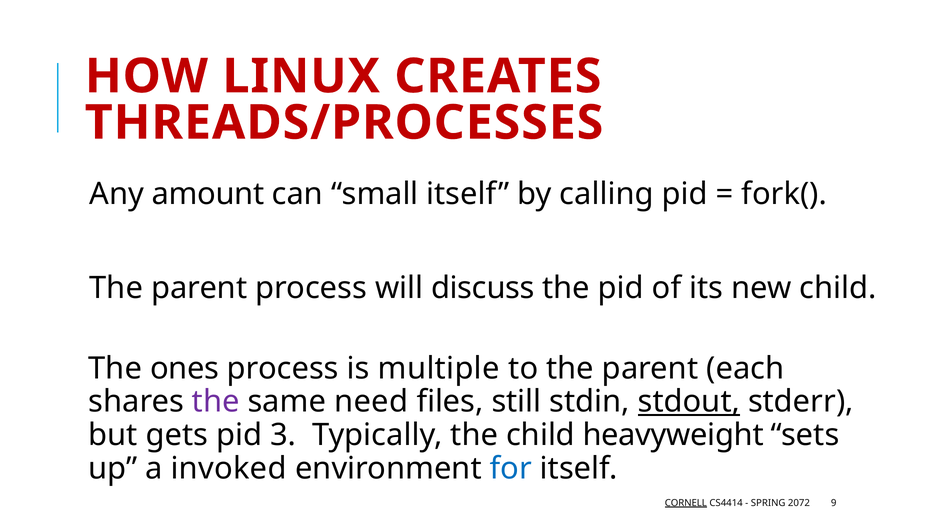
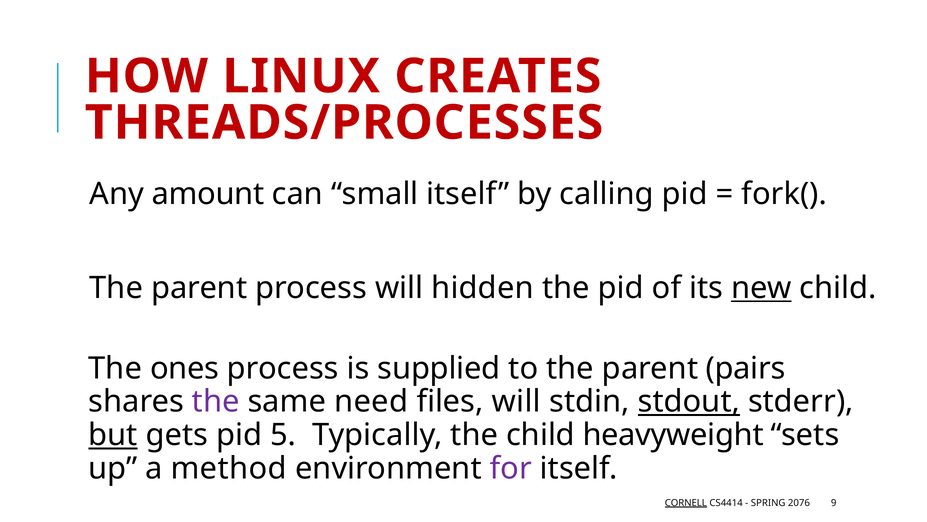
discuss: discuss -> hidden
new underline: none -> present
multiple: multiple -> supplied
each: each -> pairs
files still: still -> will
but underline: none -> present
3: 3 -> 5
invoked: invoked -> method
for colour: blue -> purple
2072: 2072 -> 2076
